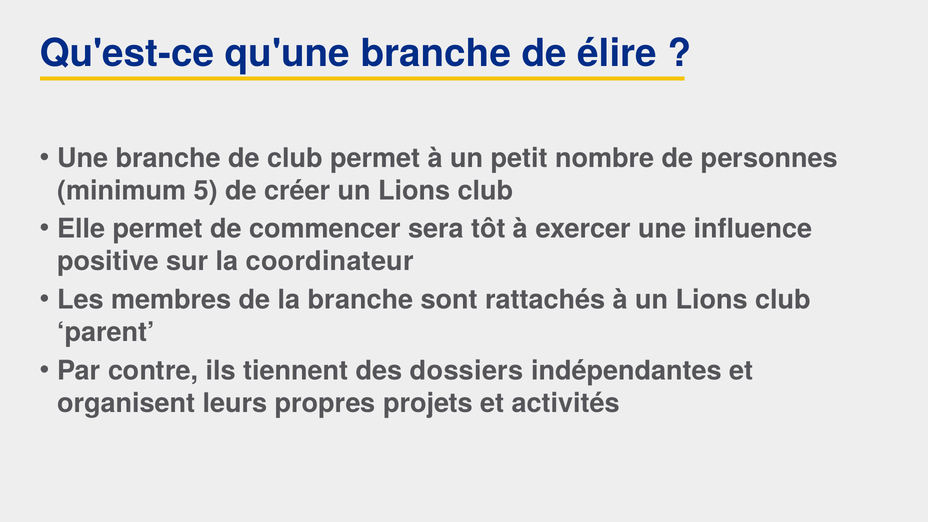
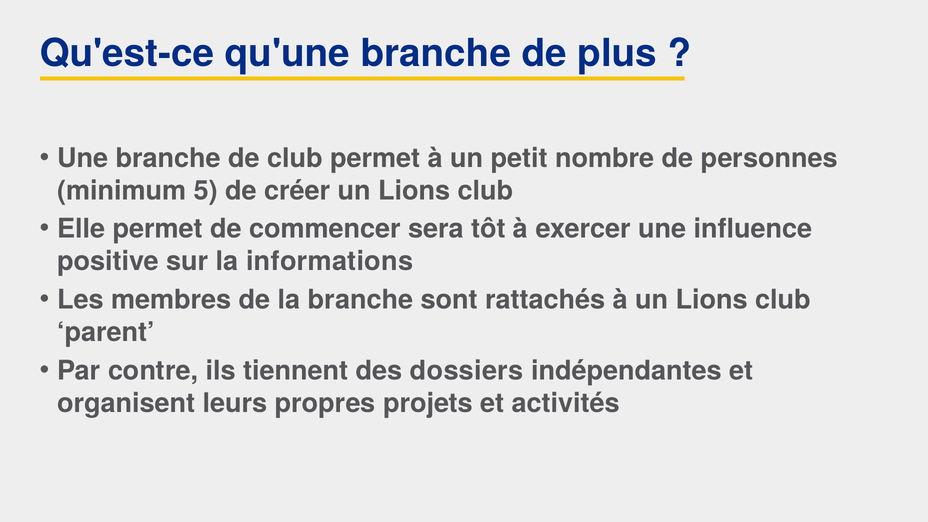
élire: élire -> plus
coordinateur: coordinateur -> informations
